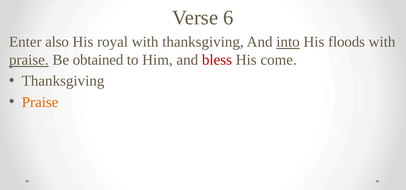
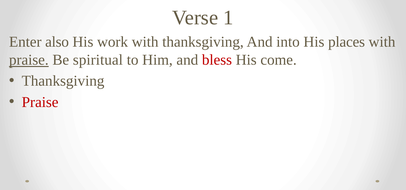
6: 6 -> 1
royal: royal -> work
into underline: present -> none
floods: floods -> places
obtained: obtained -> spiritual
Praise at (40, 102) colour: orange -> red
